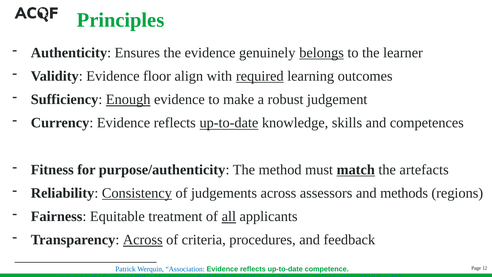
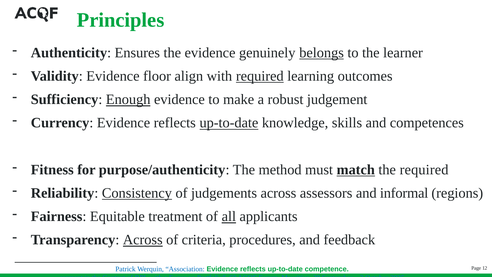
the artefacts: artefacts -> required
methods: methods -> informal
